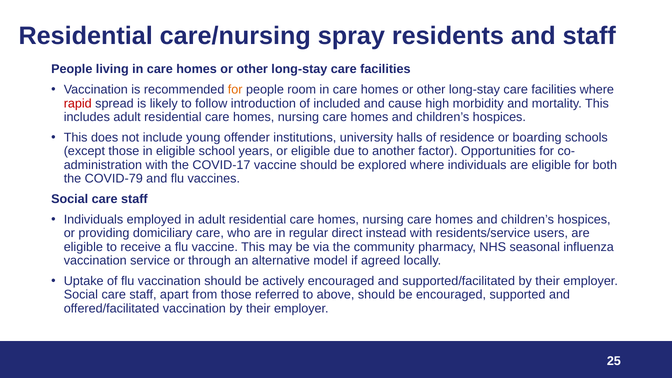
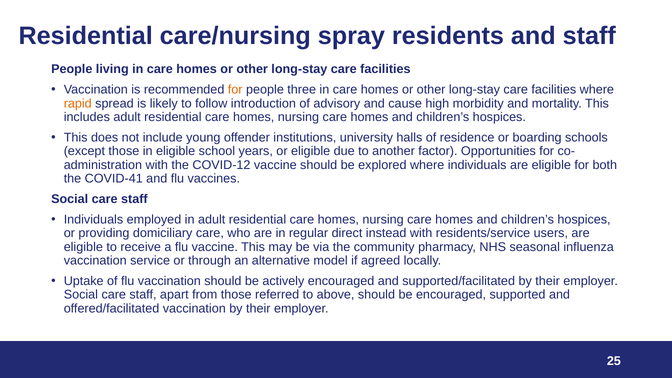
room: room -> three
rapid colour: red -> orange
included: included -> advisory
COVID-17: COVID-17 -> COVID-12
COVID-79: COVID-79 -> COVID-41
